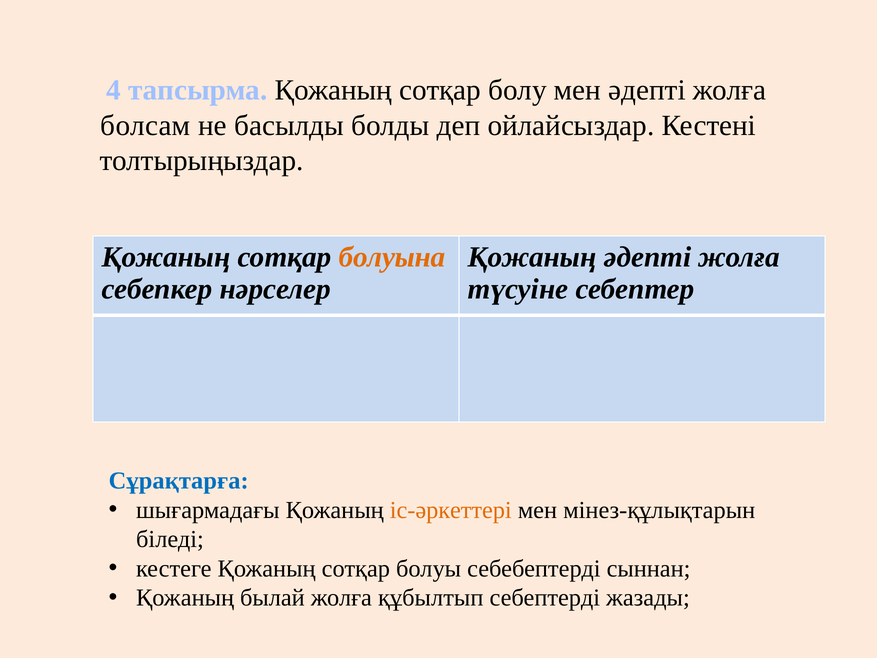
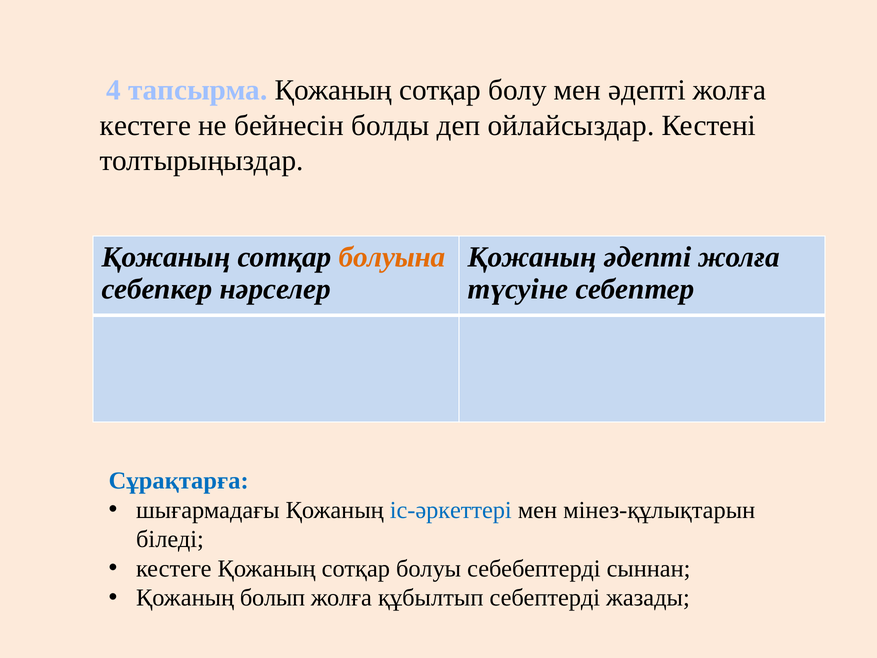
болсам at (145, 125): болсам -> кестеге
басылды: басылды -> бейнесін
іс-әркеттері colour: orange -> blue
былай: былай -> болып
